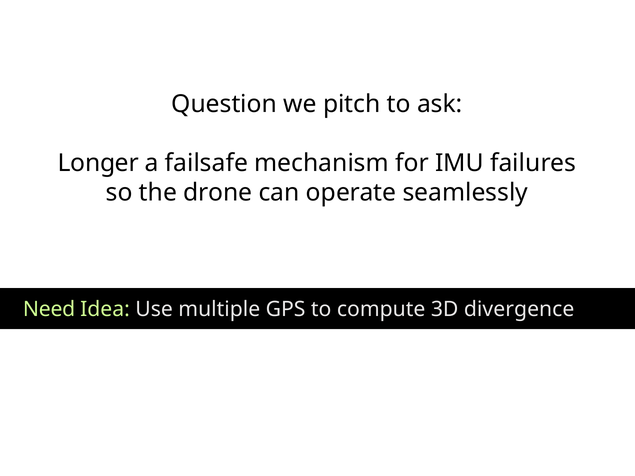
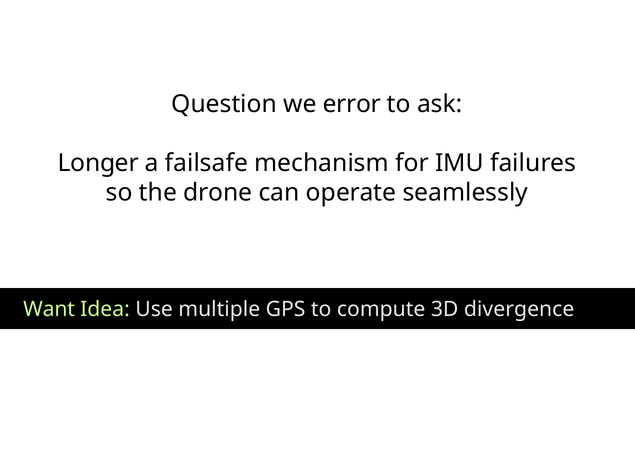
pitch: pitch -> error
Need: Need -> Want
